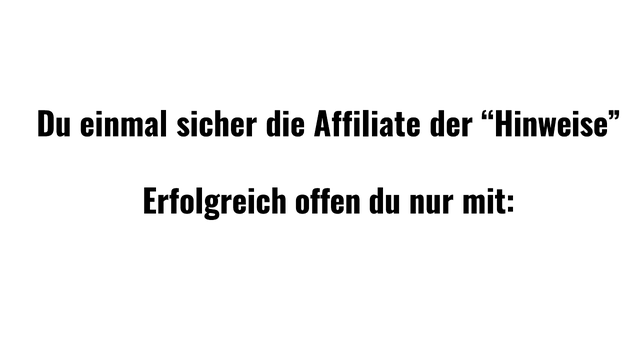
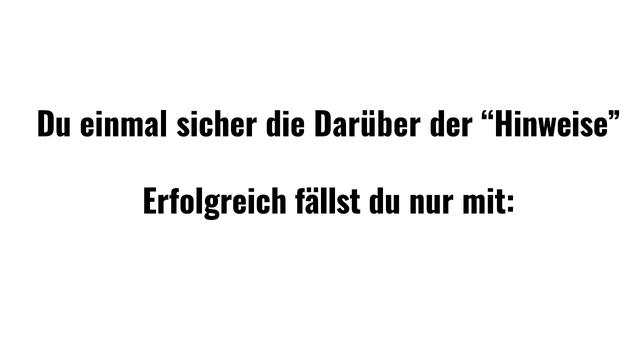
Affiliate: Affiliate -> Darüber
offen: offen -> fällst
